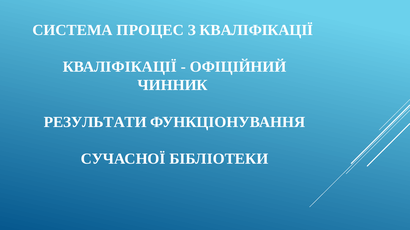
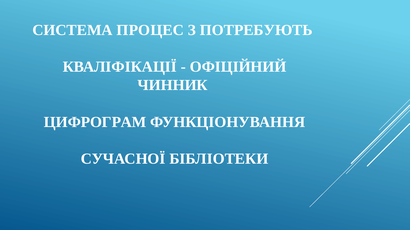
З КВАЛІФІКАЦІЇ: КВАЛІФІКАЦІЇ -> ПОТРЕБУЮТЬ
РЕЗУЛЬТАТИ: РЕЗУЛЬТАТИ -> ЦИФРОГРАМ
